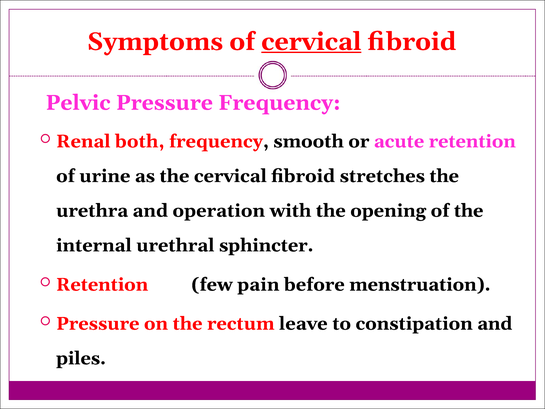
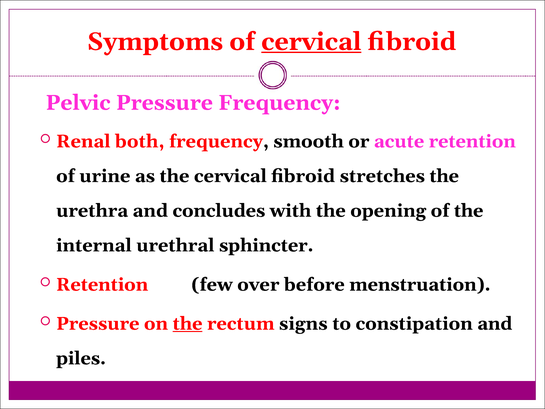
operation: operation -> concludes
pain: pain -> over
the at (188, 323) underline: none -> present
leave: leave -> signs
